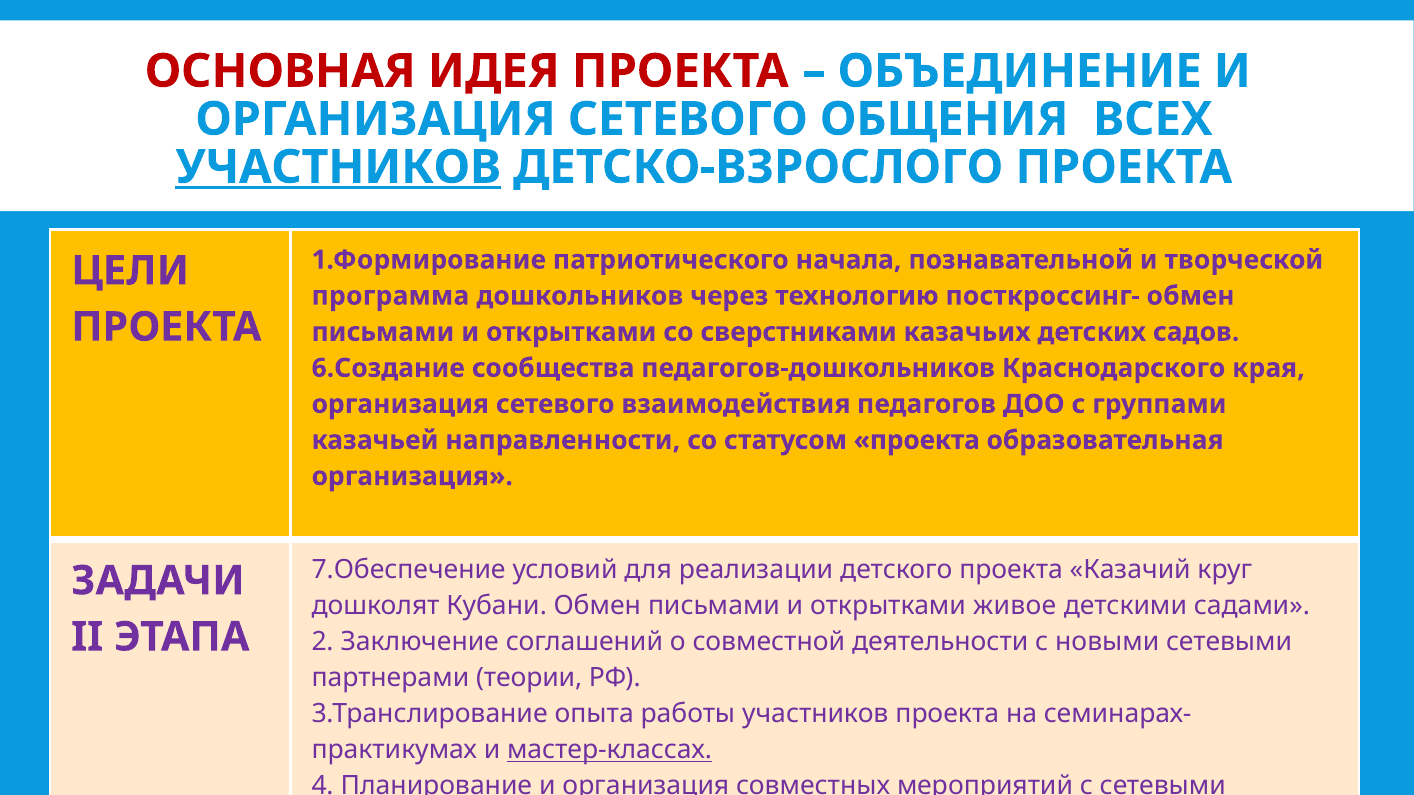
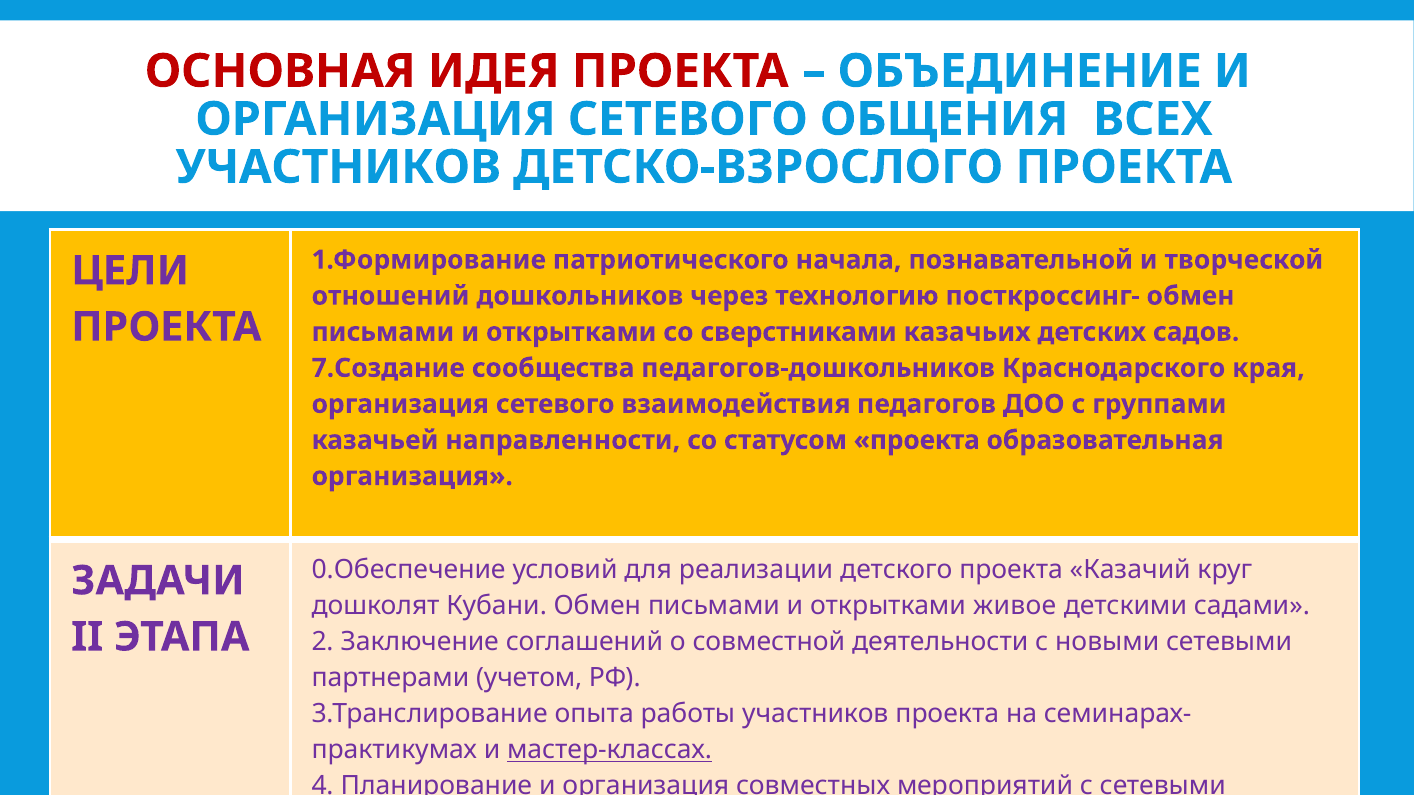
УЧАСТНИКОВ at (338, 167) underline: present -> none
программа: программа -> отношений
6.Создание: 6.Создание -> 7.Создание
7.Обеспечение: 7.Обеспечение -> 0.Обеспечение
теории: теории -> учетом
